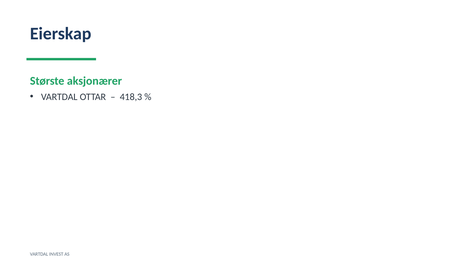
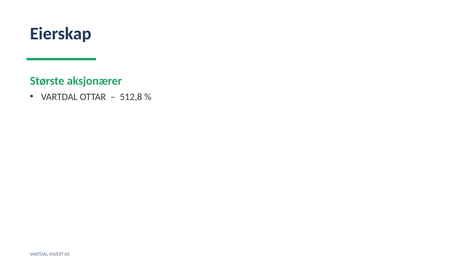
418,3: 418,3 -> 512,8
